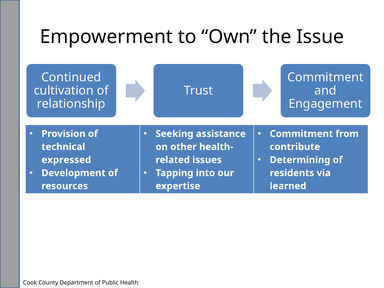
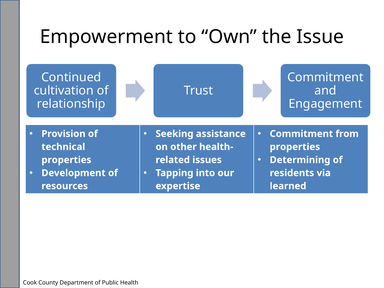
contribute at (295, 147): contribute -> properties
expressed at (66, 160): expressed -> properties
